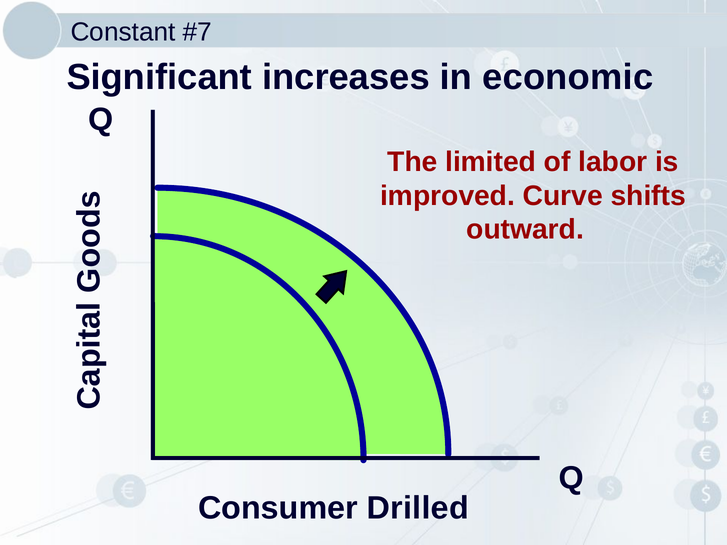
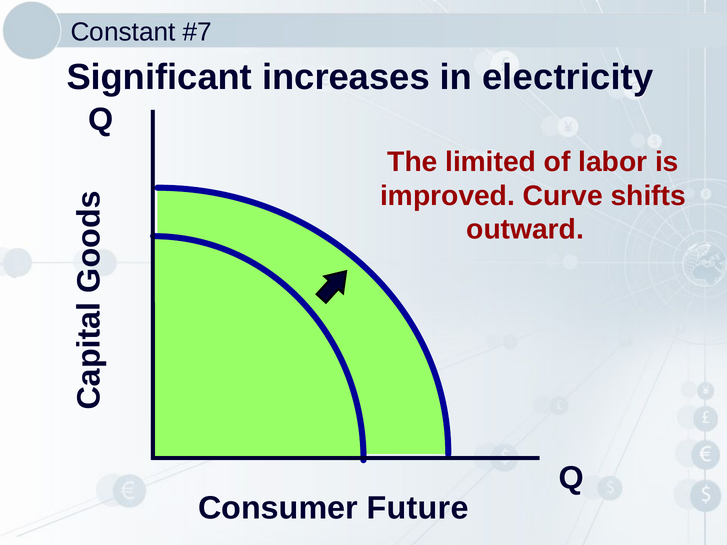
economic: economic -> electricity
Drilled: Drilled -> Future
